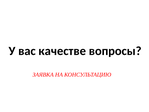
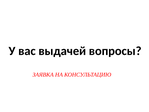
качестве: качестве -> выдачей
